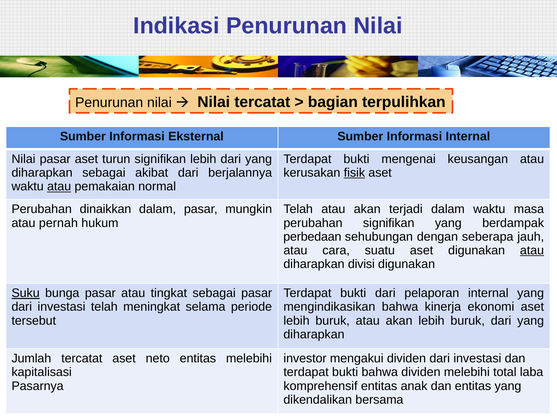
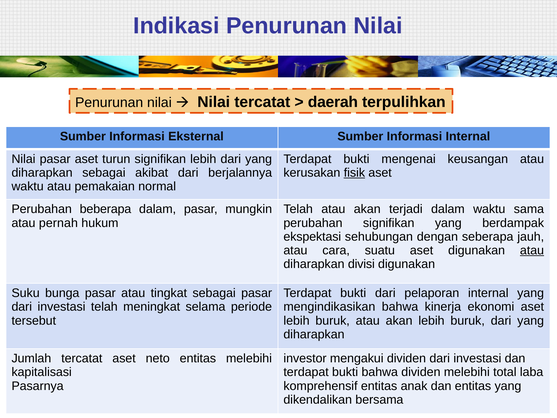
bagian: bagian -> daerah
atau at (59, 186) underline: present -> none
dinaikkan: dinaikkan -> beberapa
masa: masa -> sama
perbedaan: perbedaan -> ekspektasi
Suku underline: present -> none
